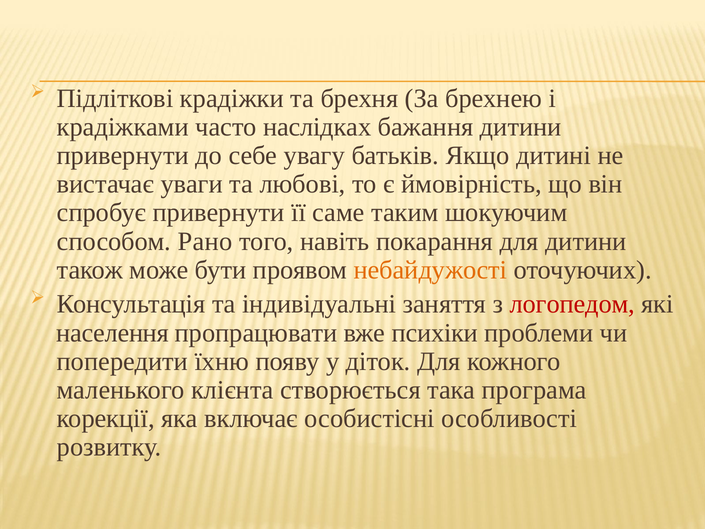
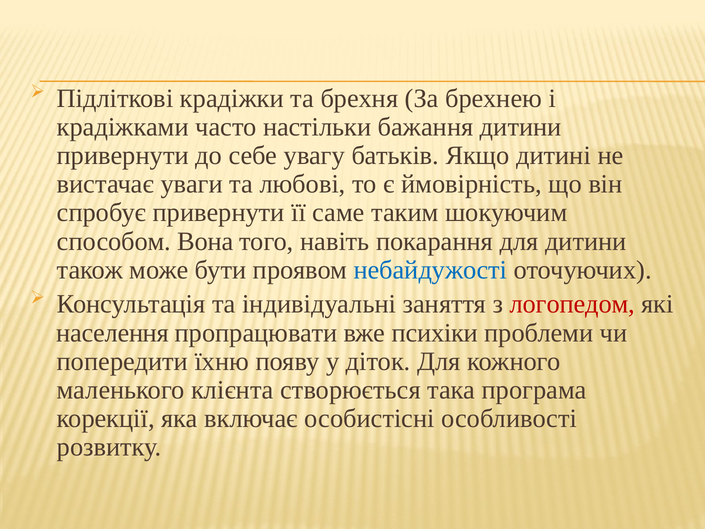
наслідках: наслідках -> настільки
Рано: Рано -> Вона
небайдужості colour: orange -> blue
